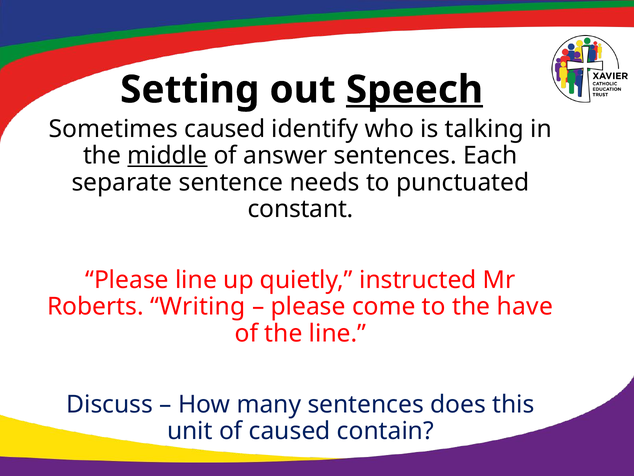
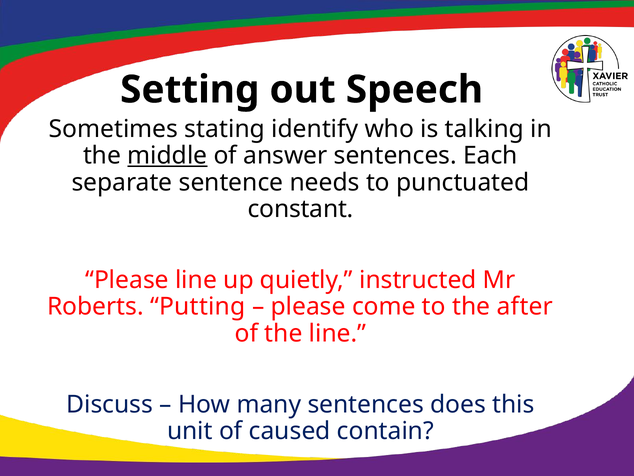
Speech underline: present -> none
Sometimes caused: caused -> stating
Writing: Writing -> Putting
have: have -> after
